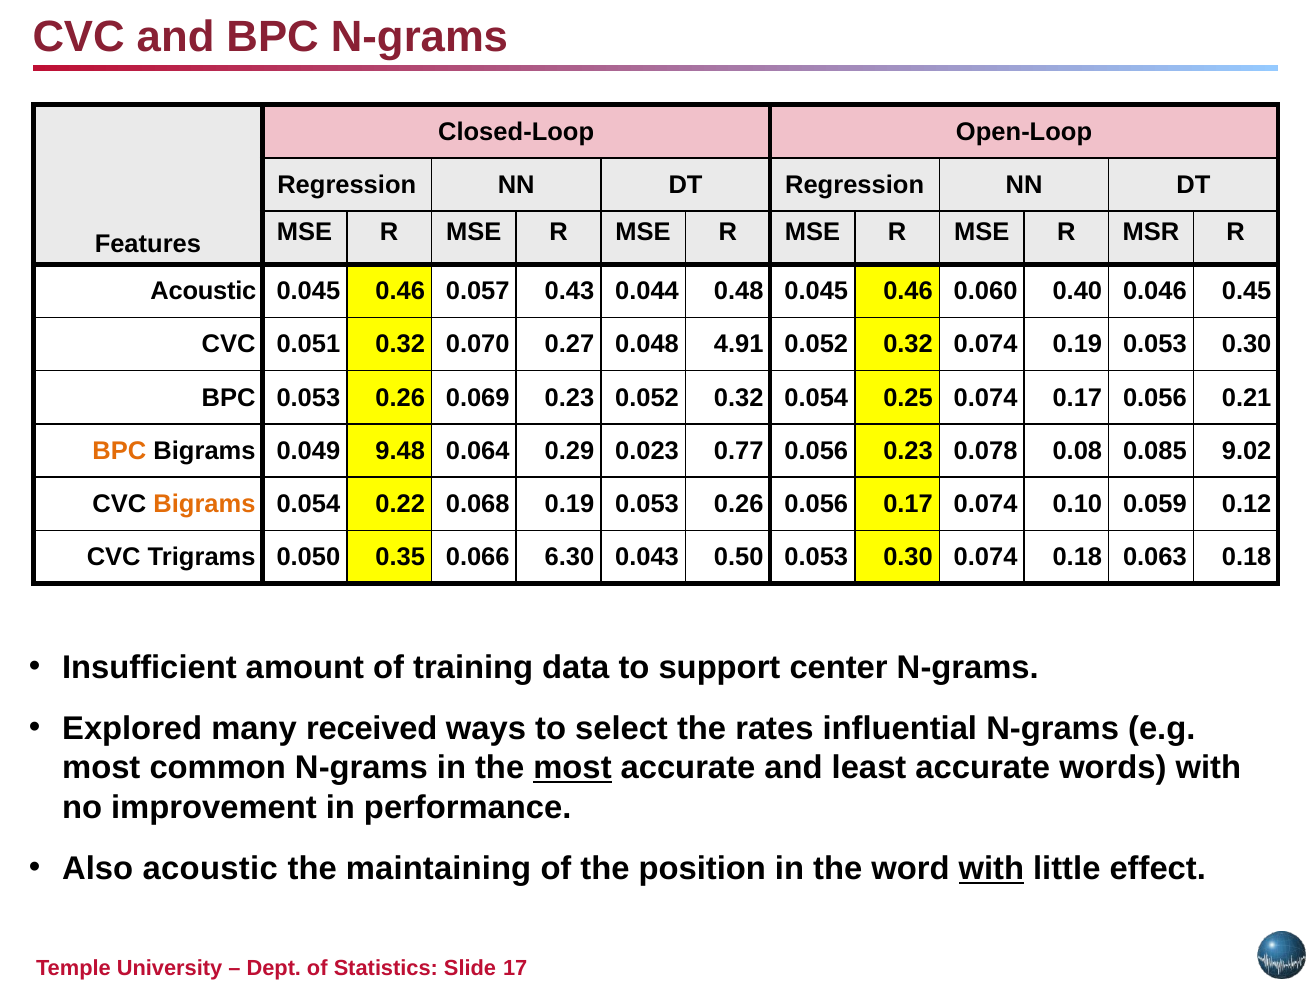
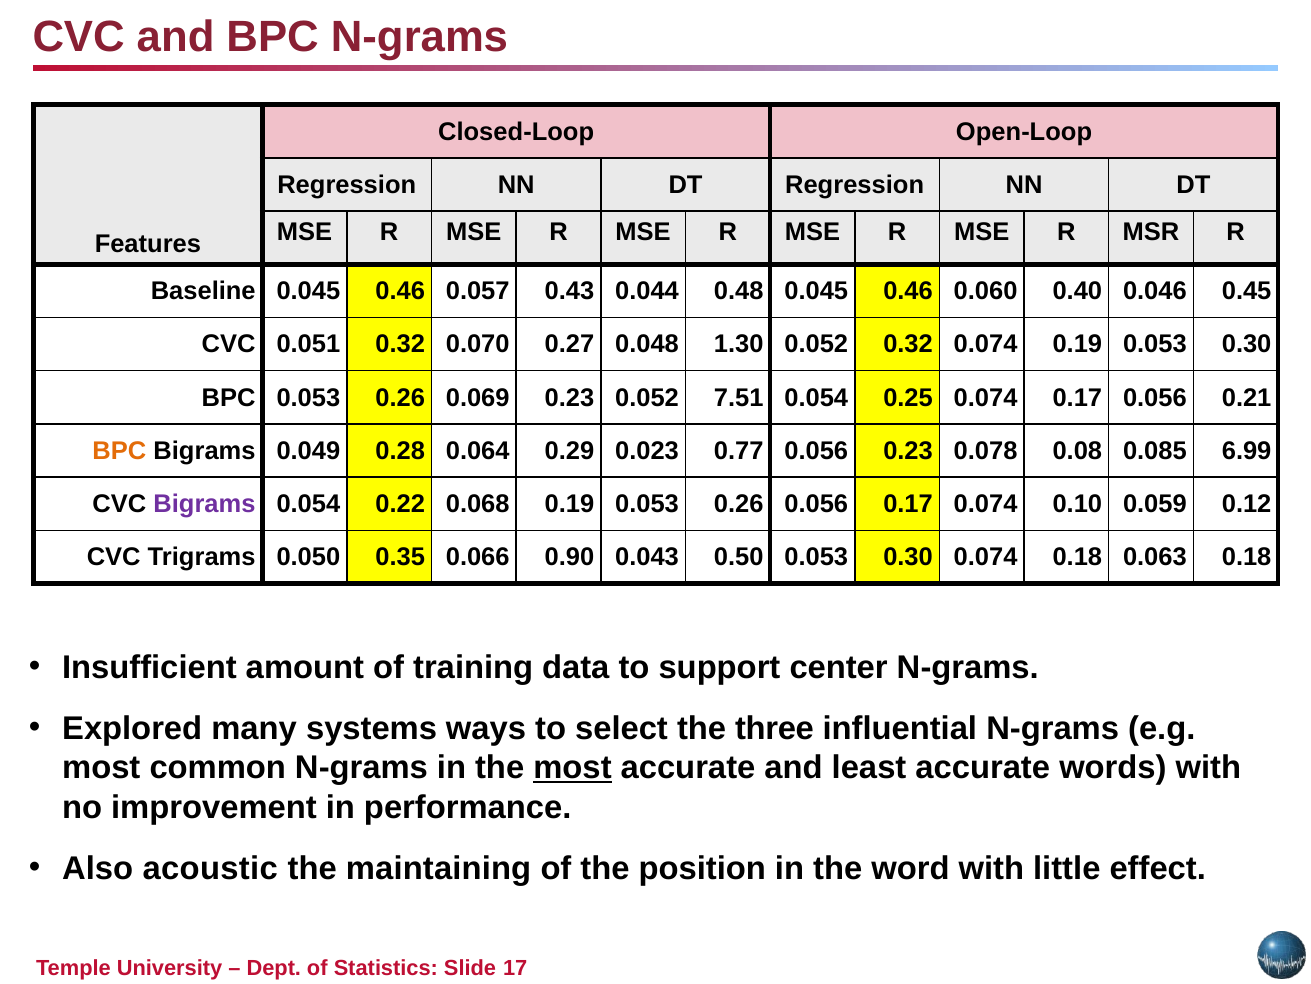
Acoustic at (203, 291): Acoustic -> Baseline
4.91: 4.91 -> 1.30
0.23 0.052 0.32: 0.32 -> 7.51
9.48: 9.48 -> 0.28
9.02: 9.02 -> 6.99
Bigrams at (204, 504) colour: orange -> purple
6.30: 6.30 -> 0.90
received: received -> systems
rates: rates -> three
with at (991, 868) underline: present -> none
